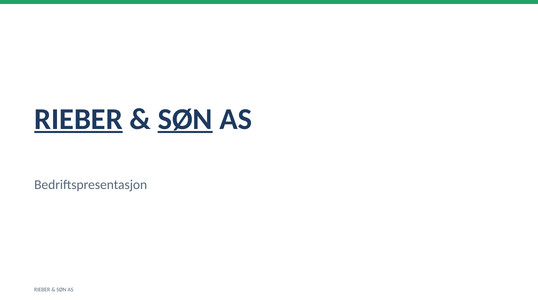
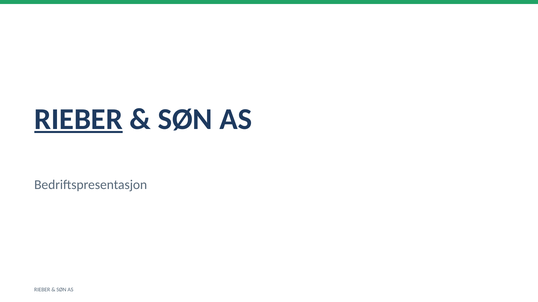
SØN at (185, 119) underline: present -> none
